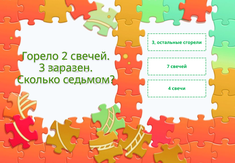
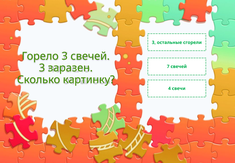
Горело 2: 2 -> 3
седьмом: седьмом -> картинку
